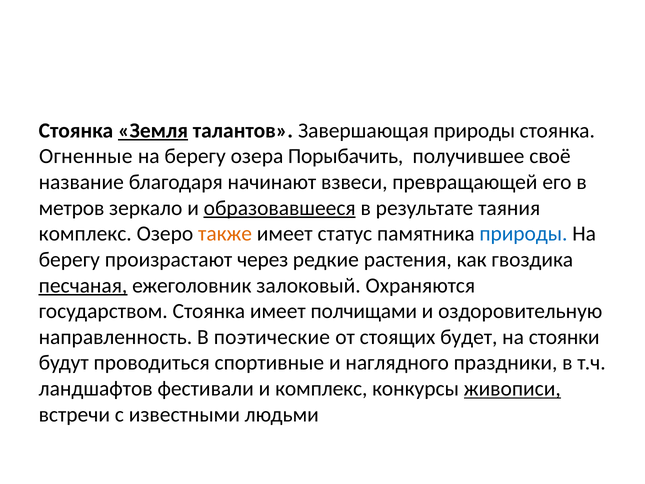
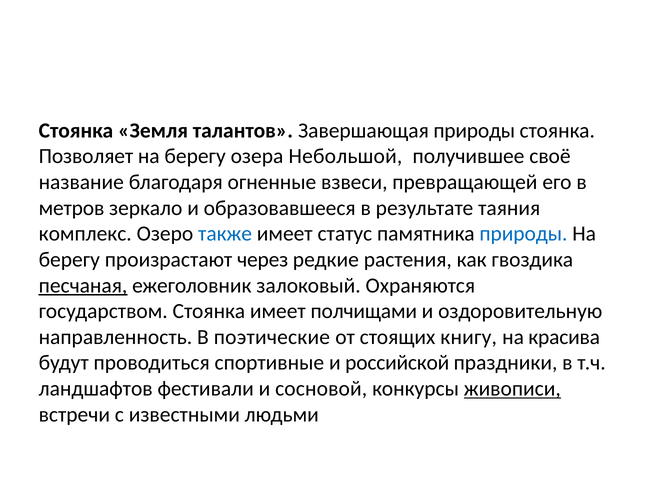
Земля underline: present -> none
Огненные: Огненные -> Позволяет
Порыбачить: Порыбачить -> Небольшой
начинают: начинают -> огненные
образовавшееся underline: present -> none
также colour: orange -> blue
будет: будет -> книгу
стоянки: стоянки -> красива
наглядного: наглядного -> российской
и комплекс: комплекс -> сосновой
